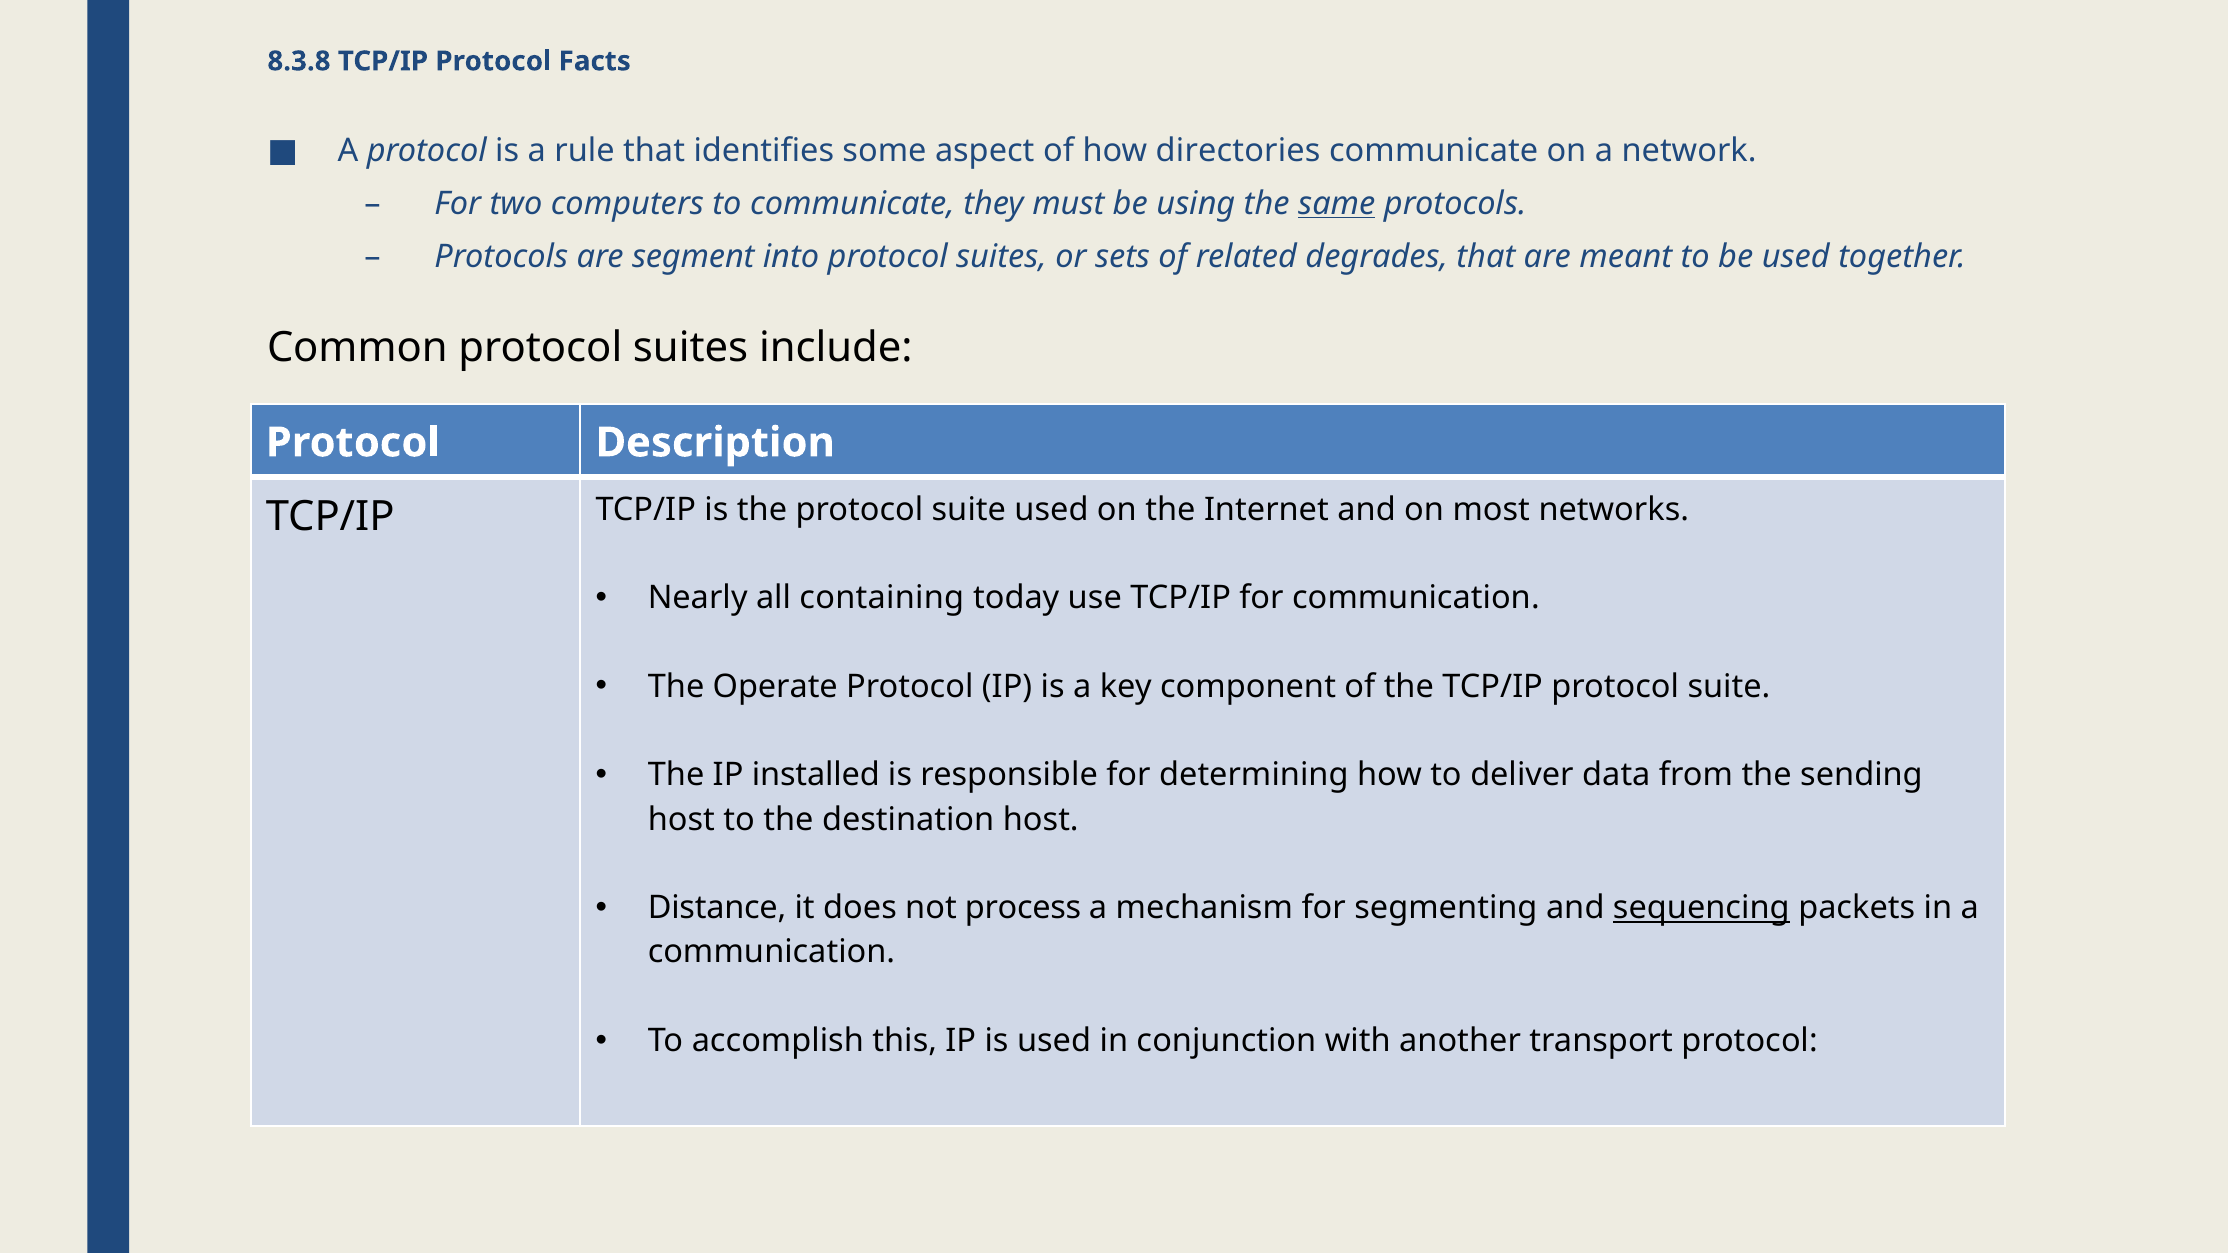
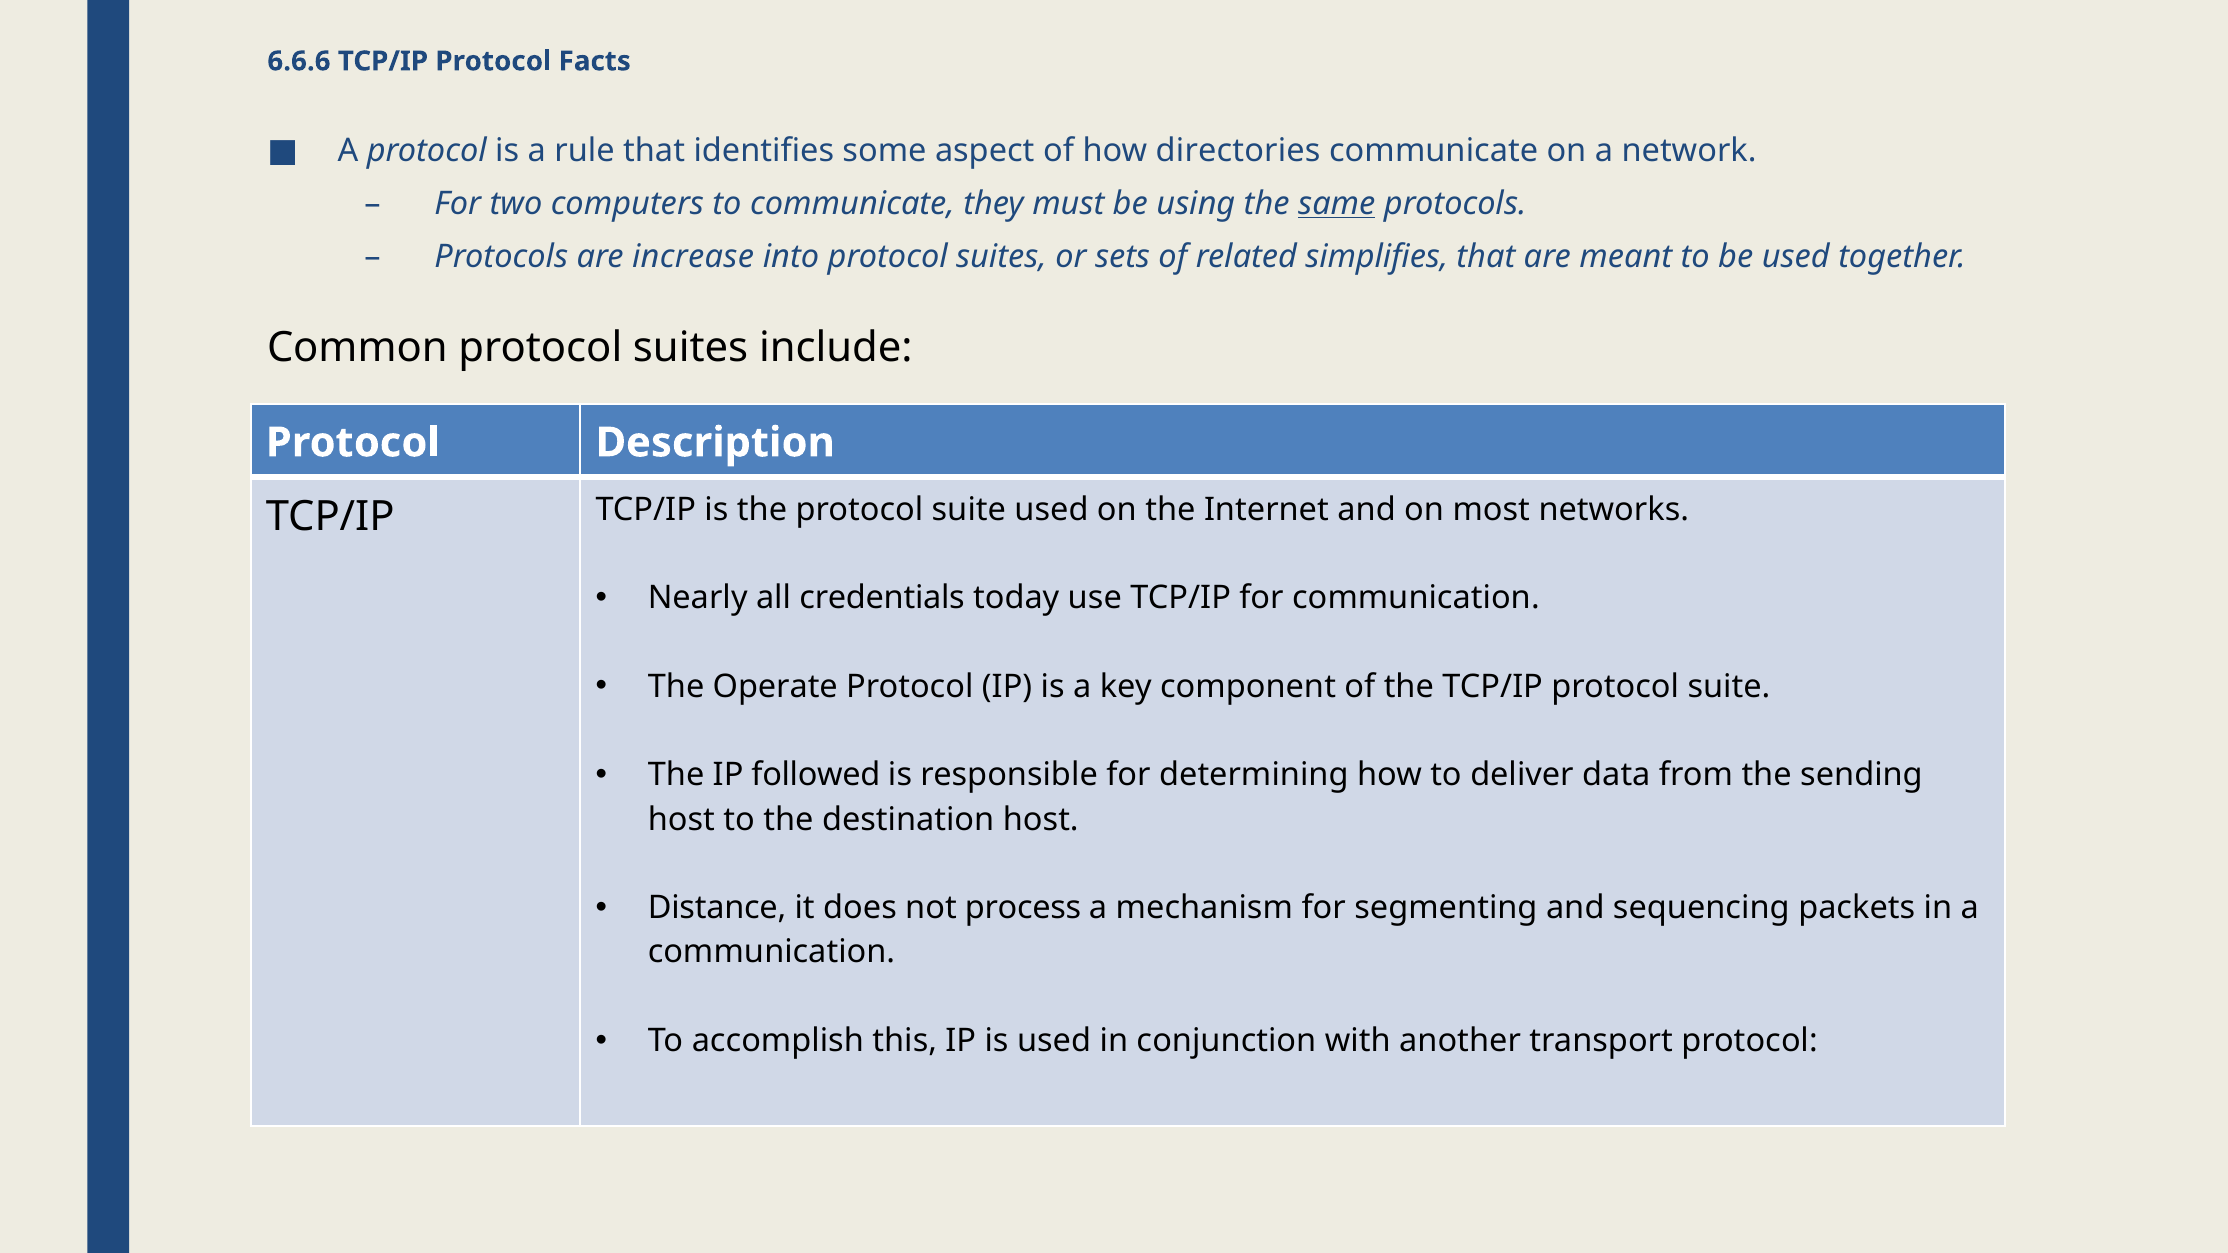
8.3.8: 8.3.8 -> 6.6.6
segment: segment -> increase
degrades: degrades -> simplifies
containing: containing -> credentials
installed: installed -> followed
sequencing underline: present -> none
